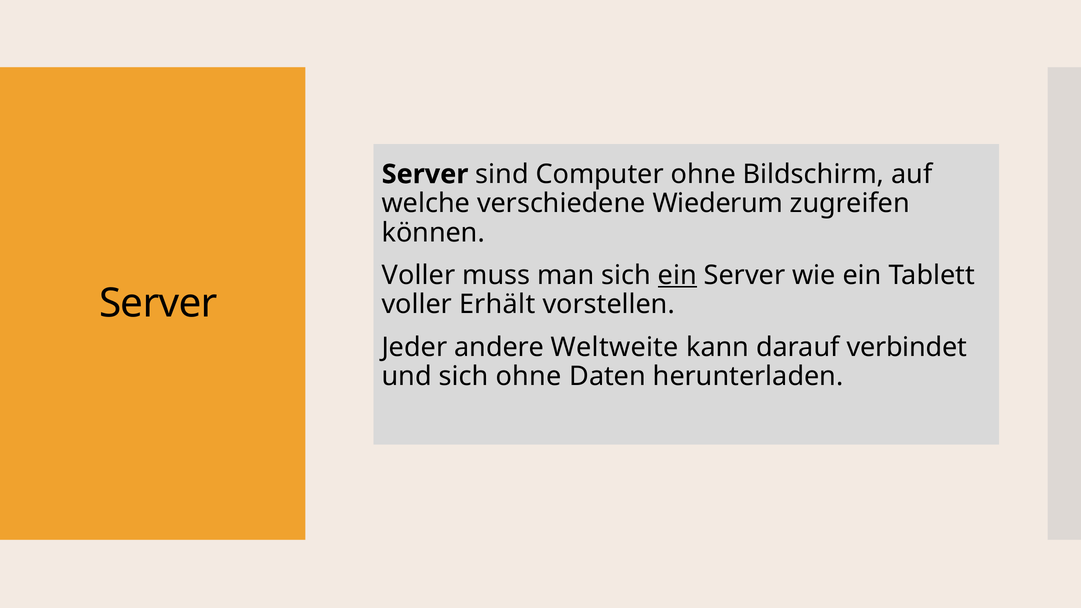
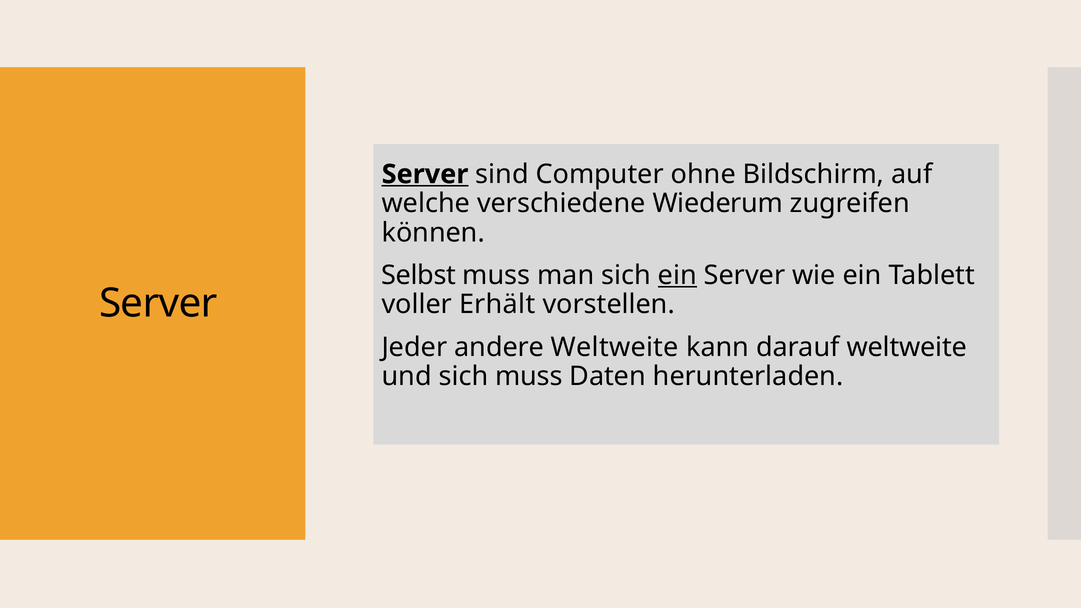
Server at (425, 174) underline: none -> present
Voller at (418, 275): Voller -> Selbst
darauf verbindet: verbindet -> weltweite
sich ohne: ohne -> muss
